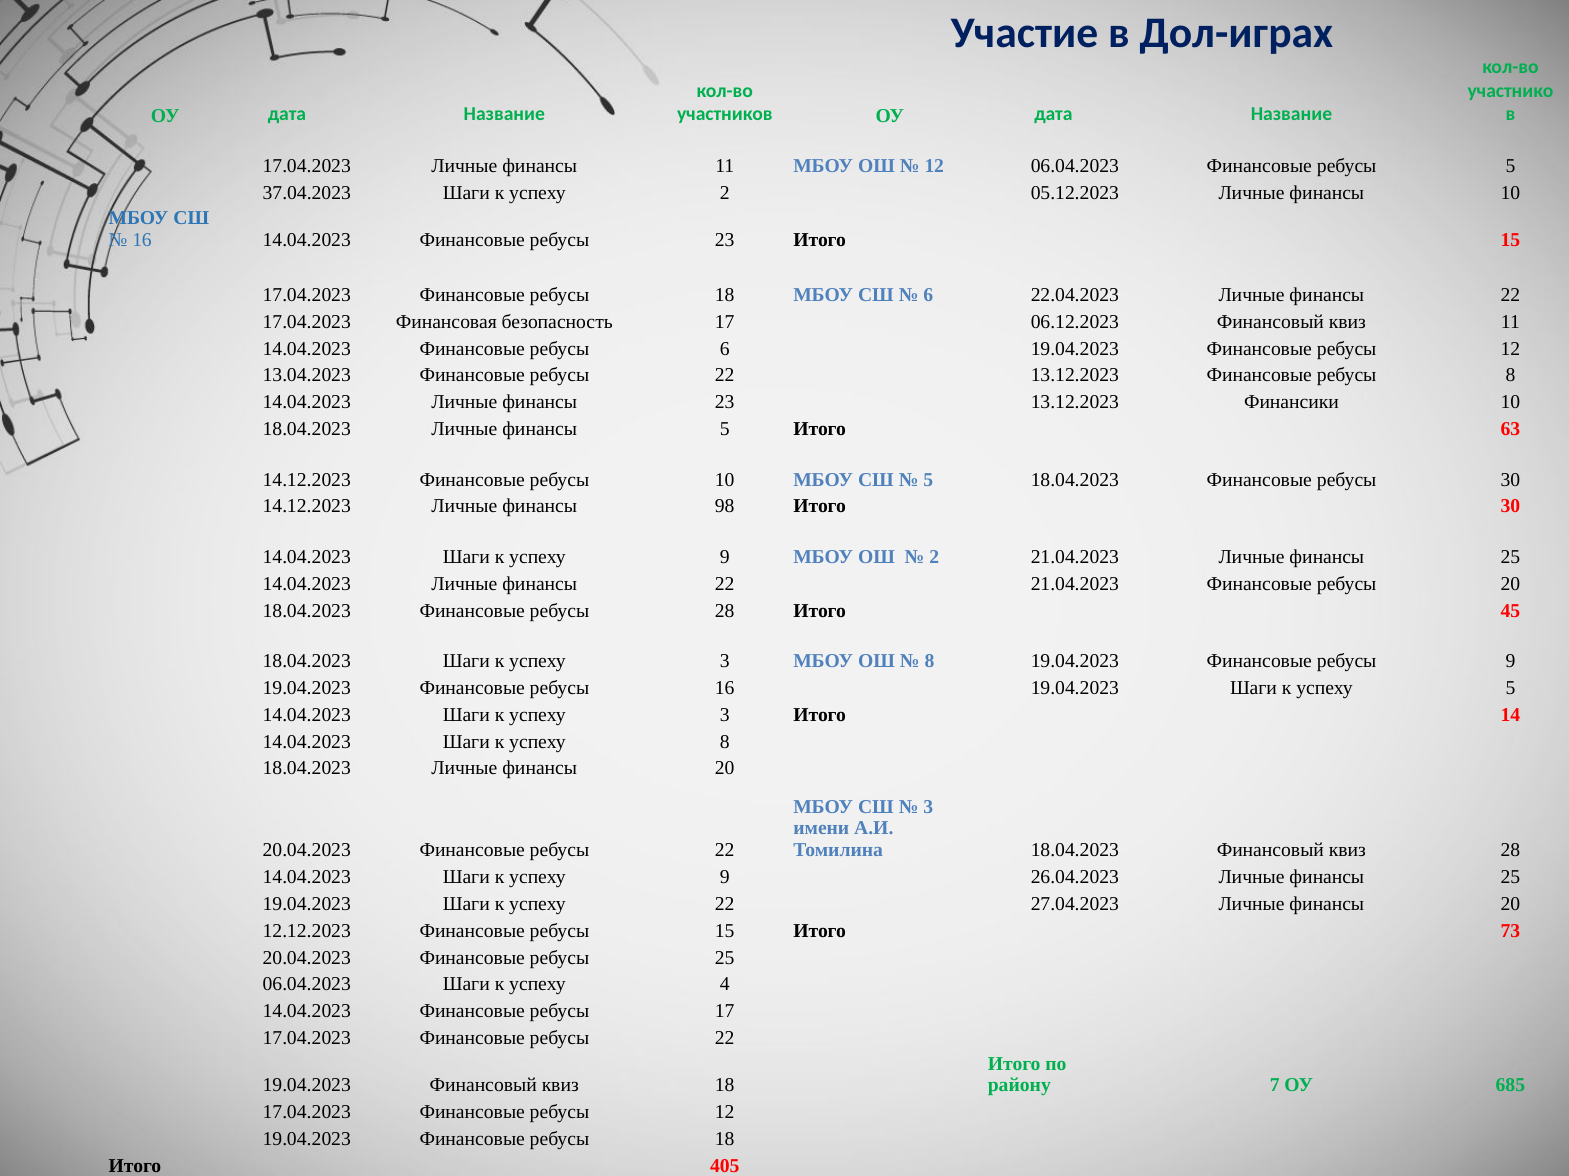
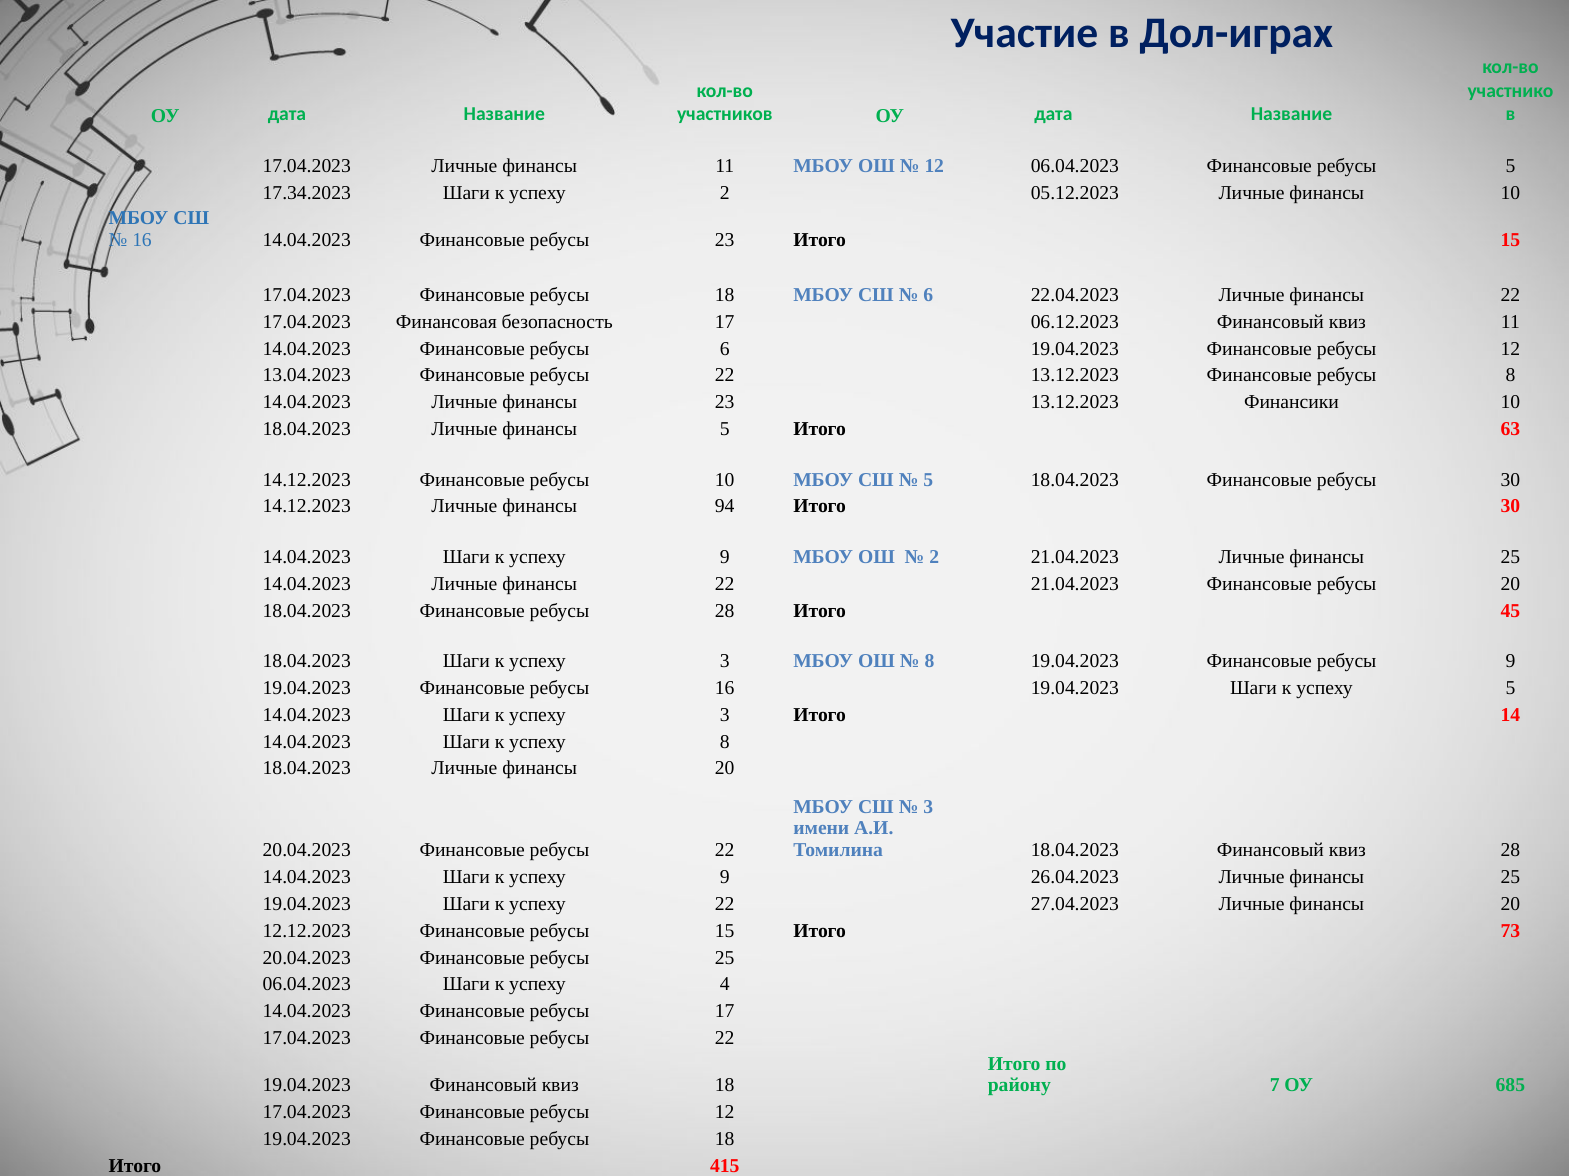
37.04.2023: 37.04.2023 -> 17.34.2023
98: 98 -> 94
405: 405 -> 415
